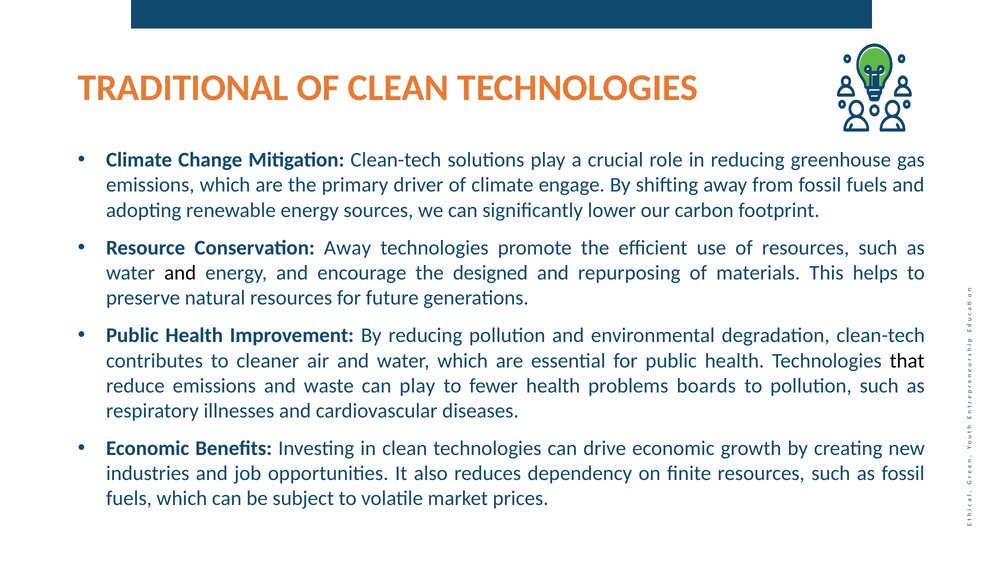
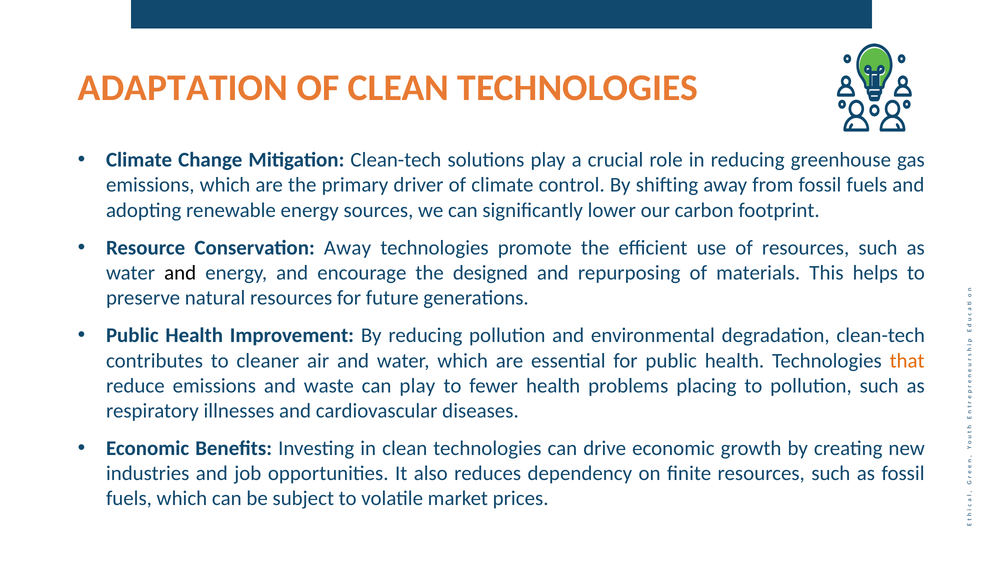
TRADITIONAL: TRADITIONAL -> ADAPTATION
engage: engage -> control
that colour: black -> orange
boards: boards -> placing
